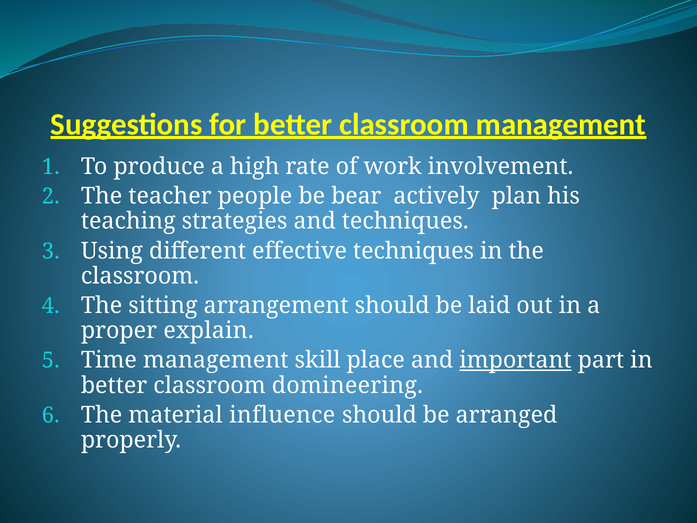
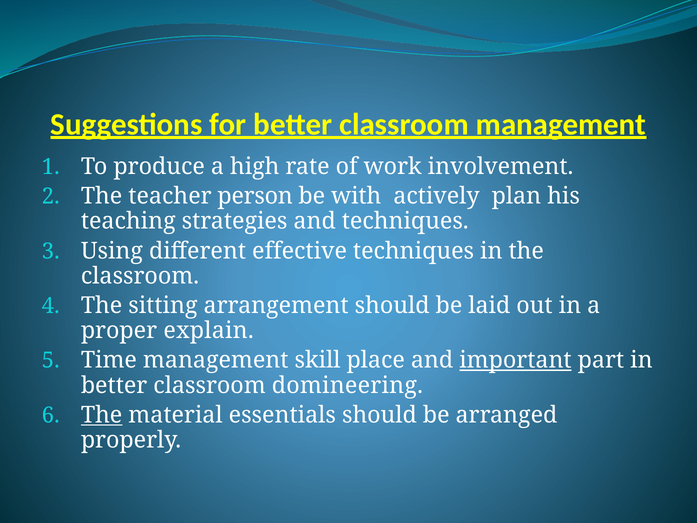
people: people -> person
bear: bear -> with
The at (102, 415) underline: none -> present
influence: influence -> essentials
